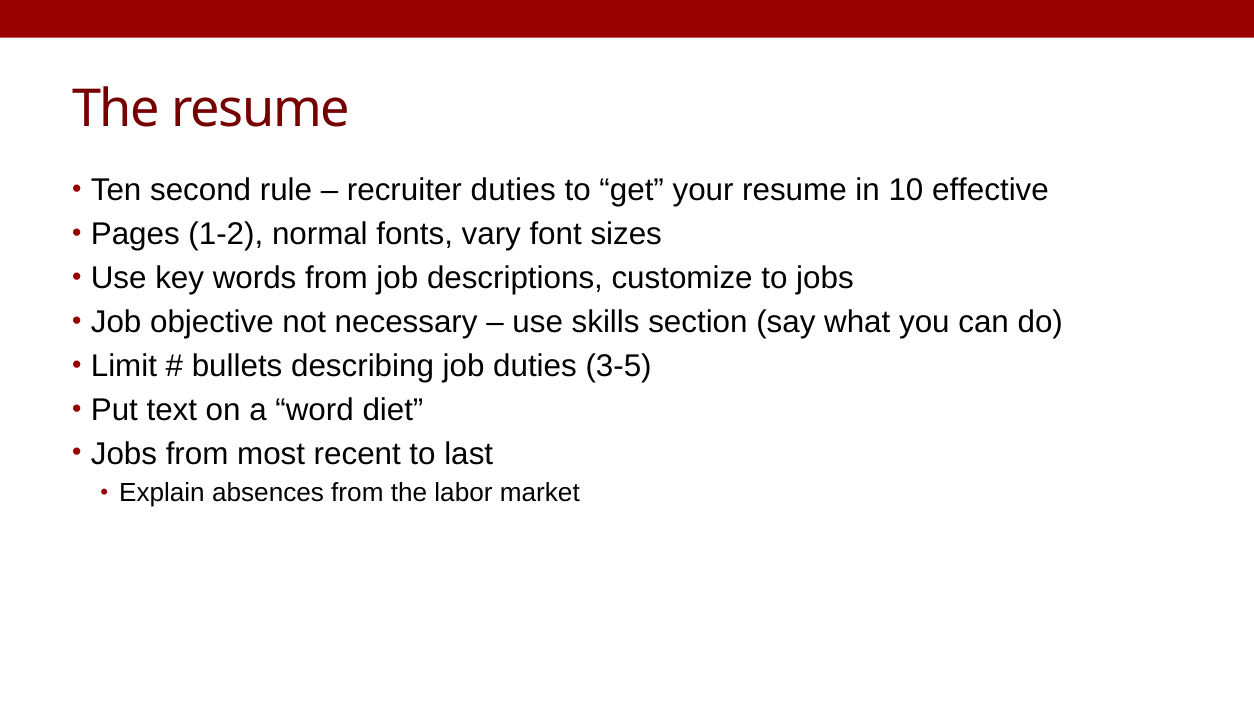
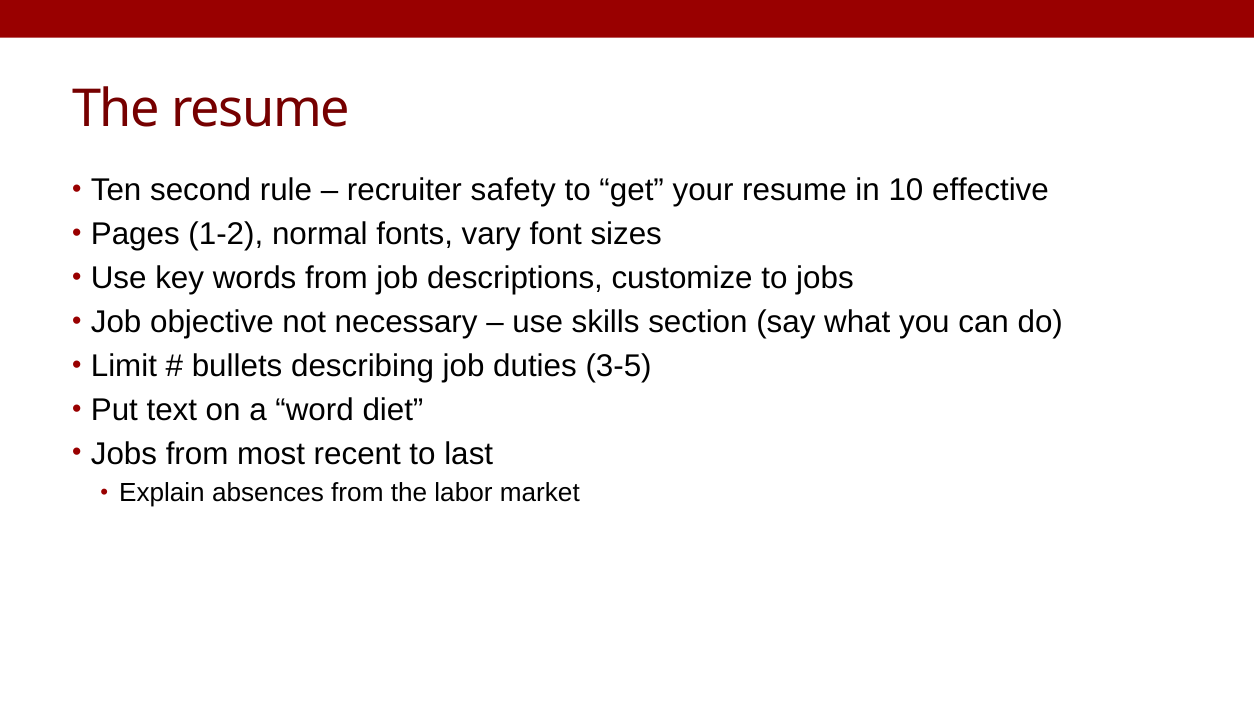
recruiter duties: duties -> safety
